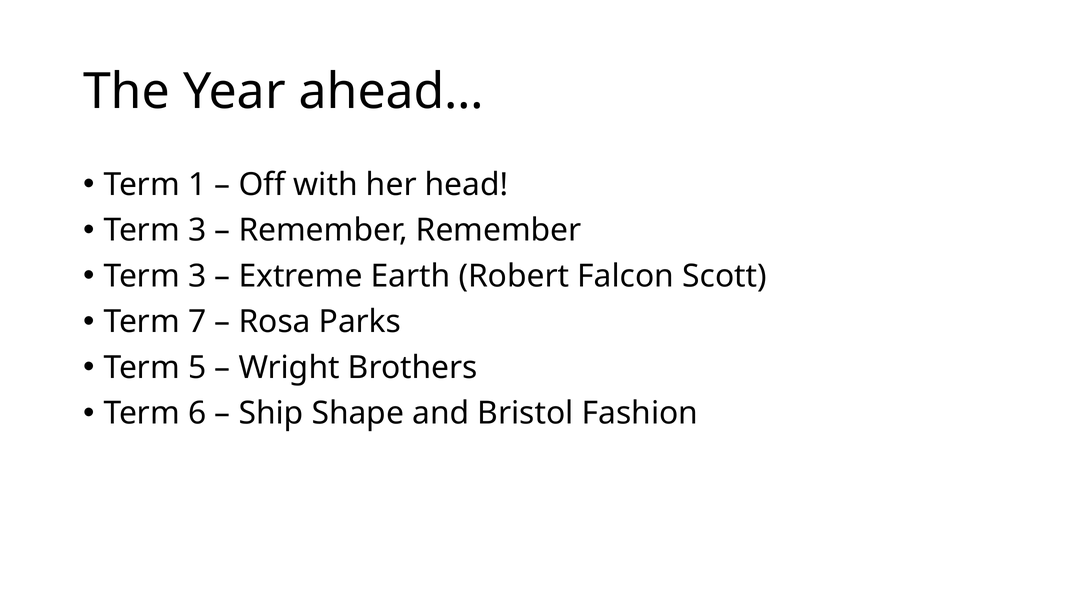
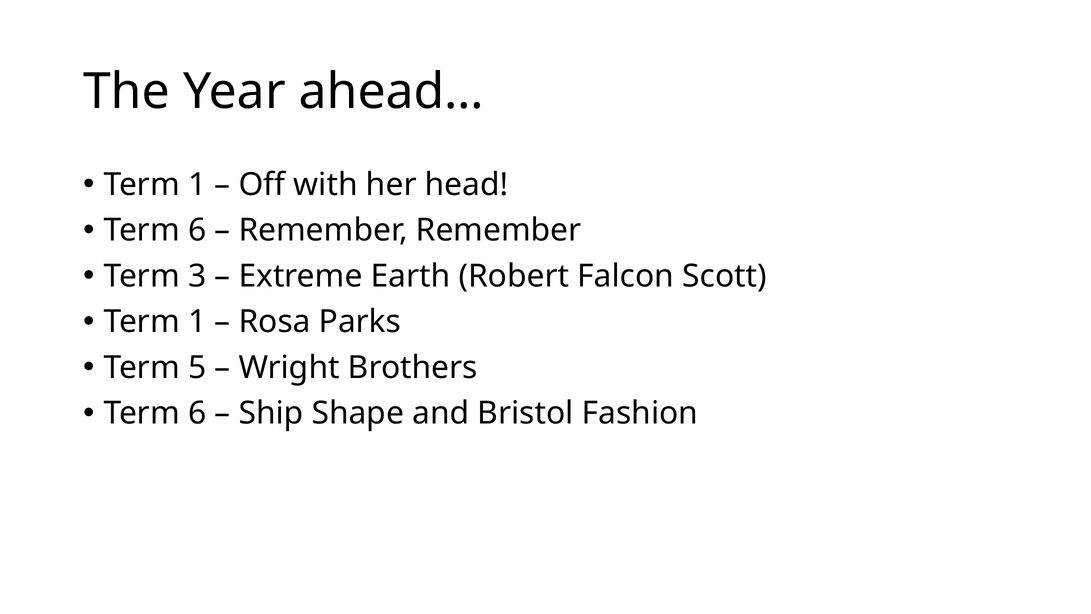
3 at (197, 230): 3 -> 6
7 at (197, 322): 7 -> 1
